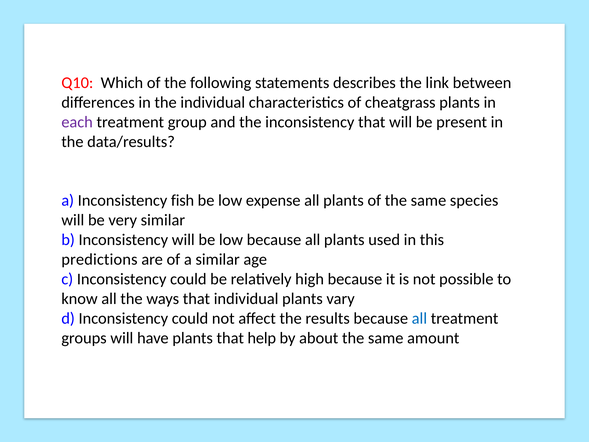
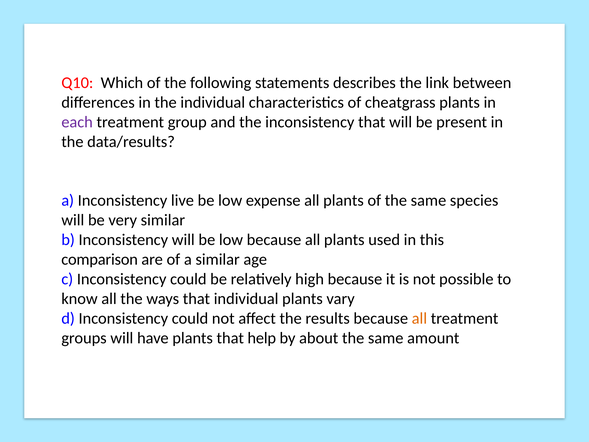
fish: fish -> live
predictions: predictions -> comparison
all at (419, 318) colour: blue -> orange
